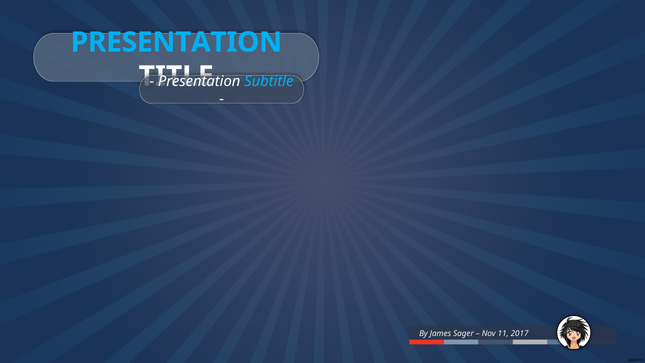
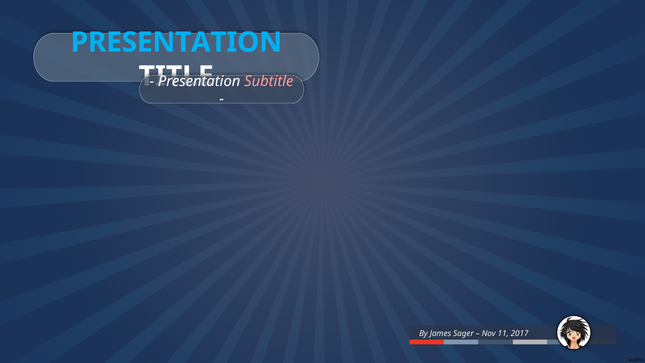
Subtitle colour: light blue -> pink
